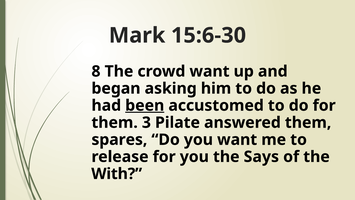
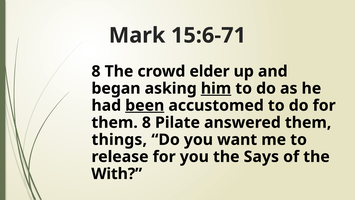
15:6-30: 15:6-30 -> 15:6-71
crowd want: want -> elder
him underline: none -> present
them 3: 3 -> 8
spares: spares -> things
